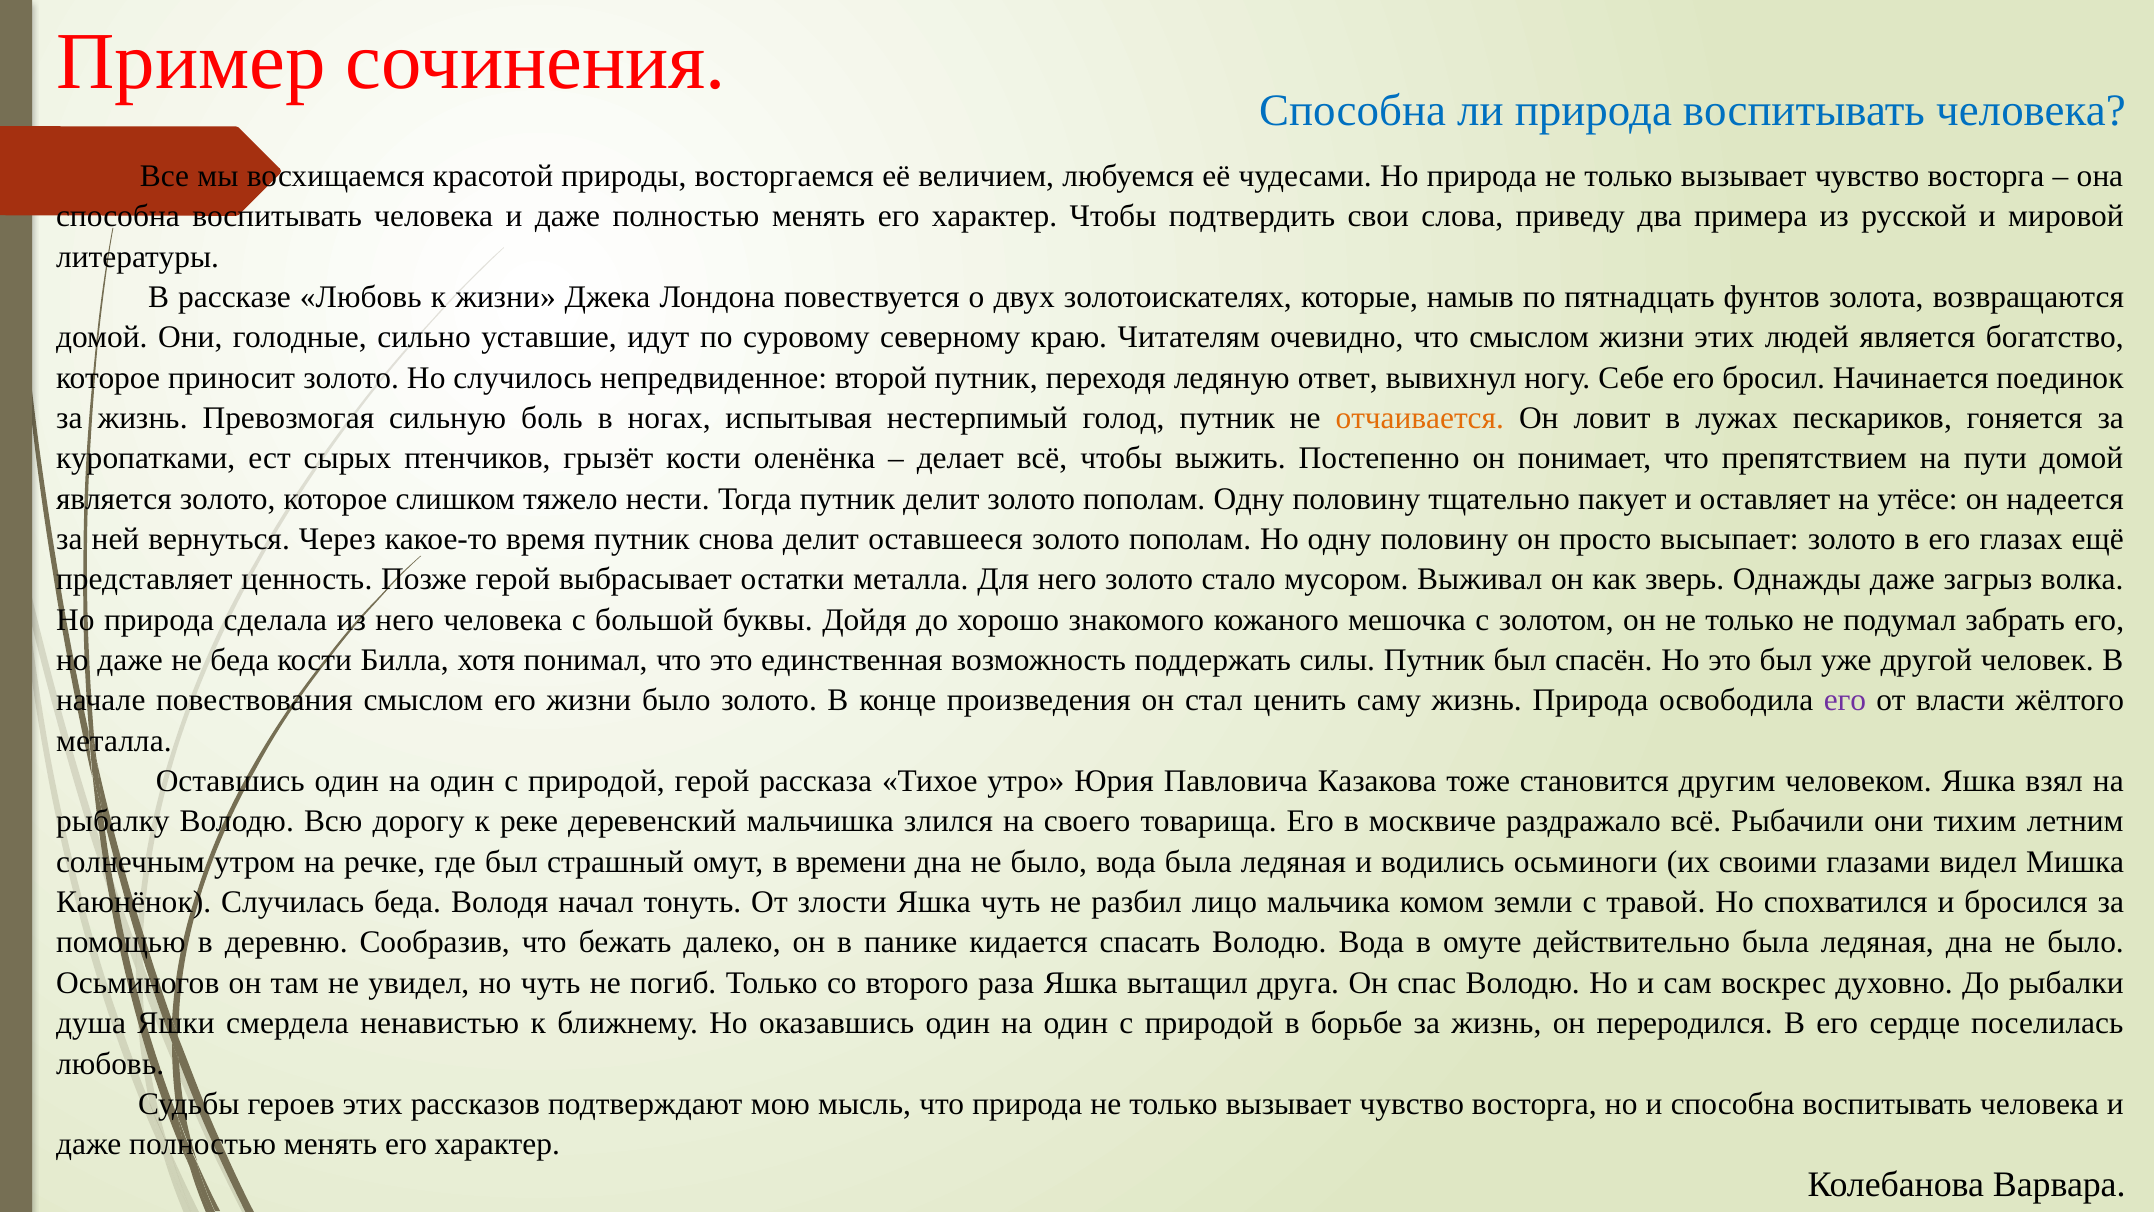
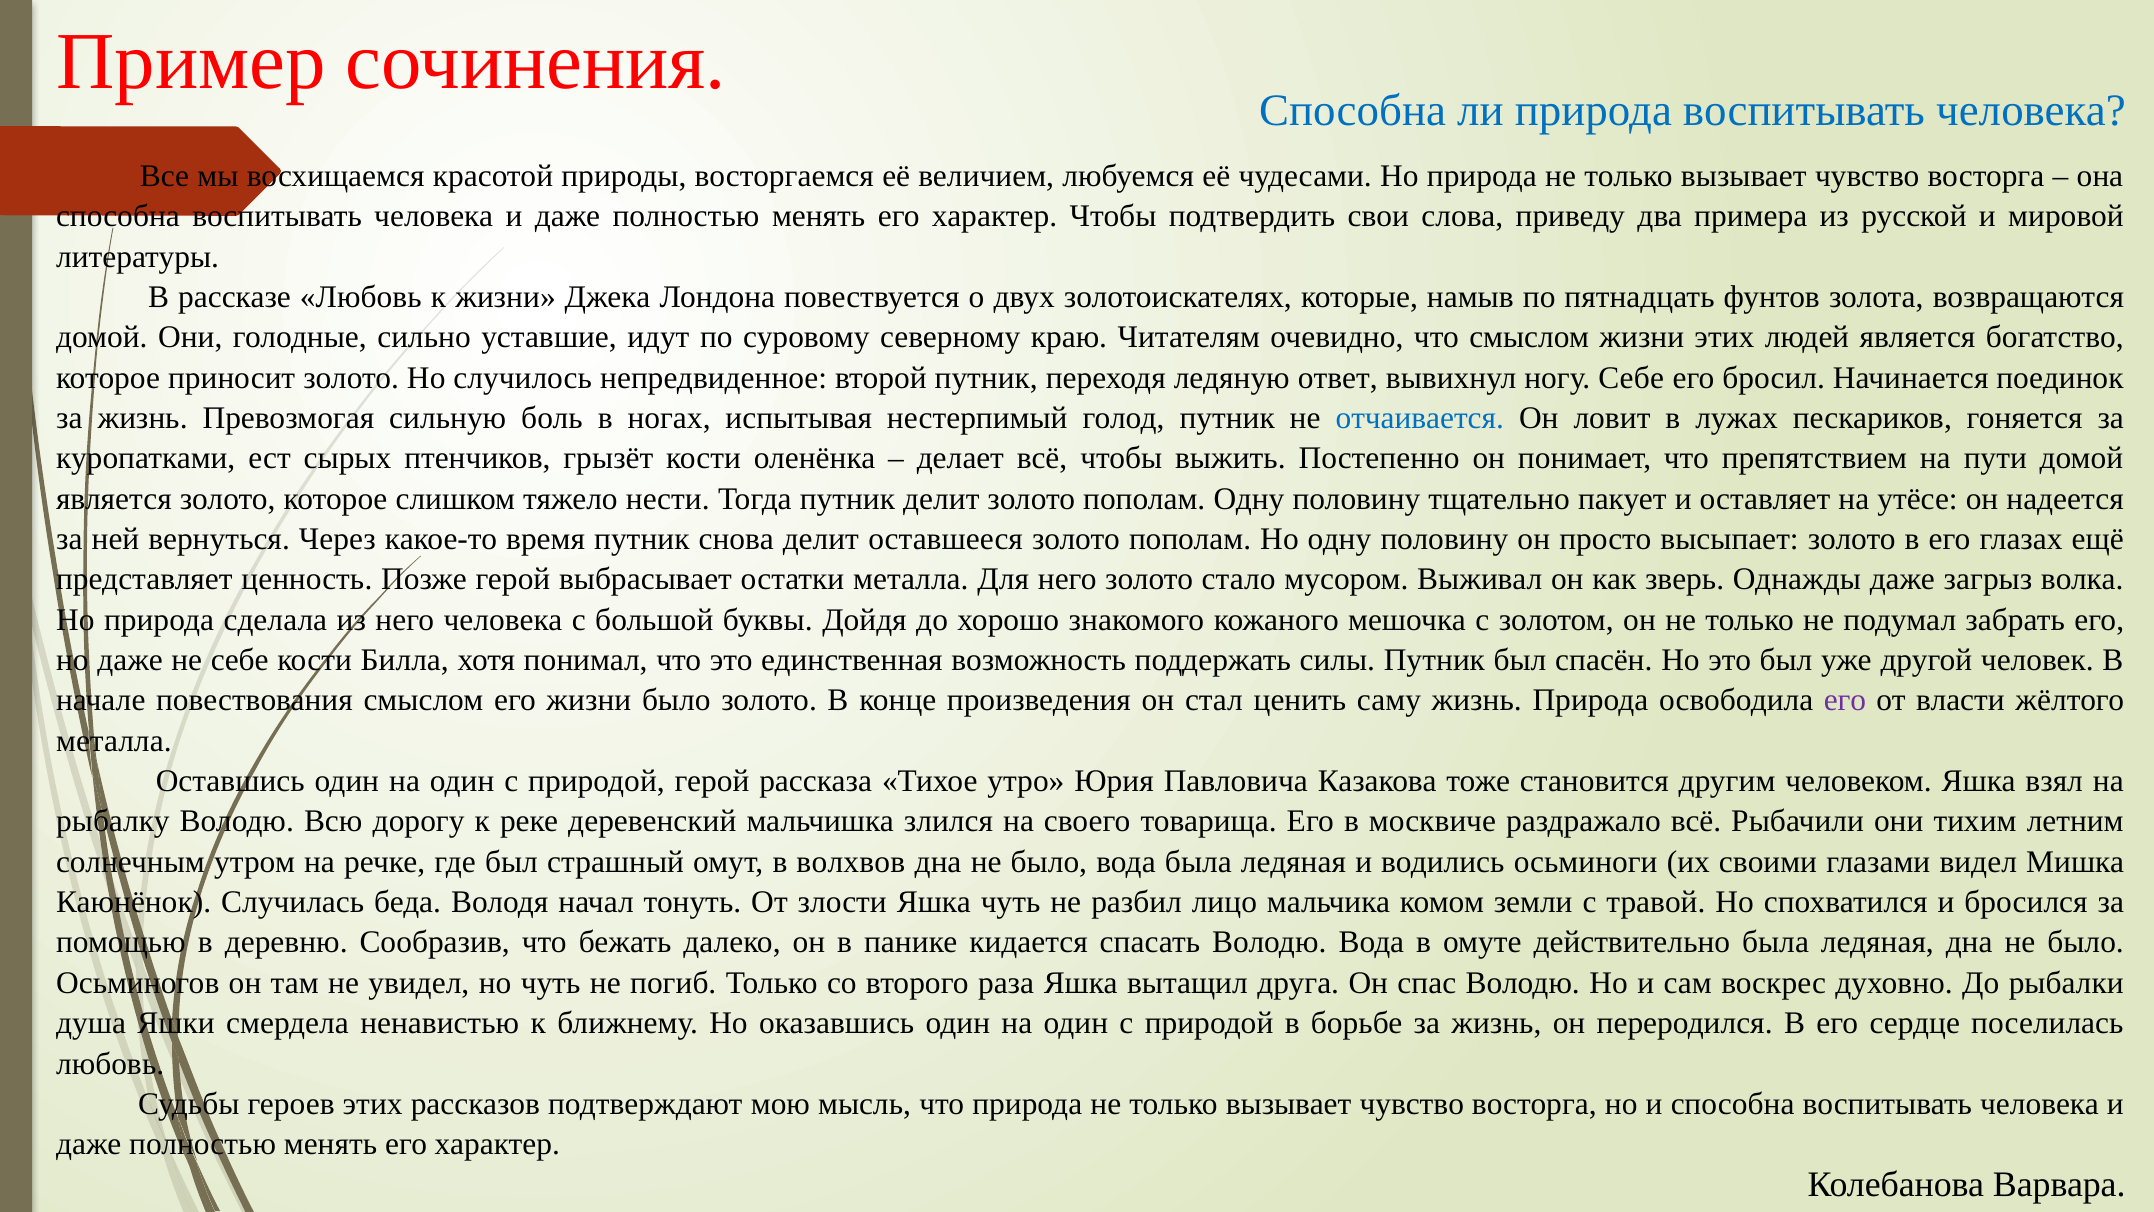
отчаивается colour: orange -> blue
не беда: беда -> себе
времени: времени -> волхвов
